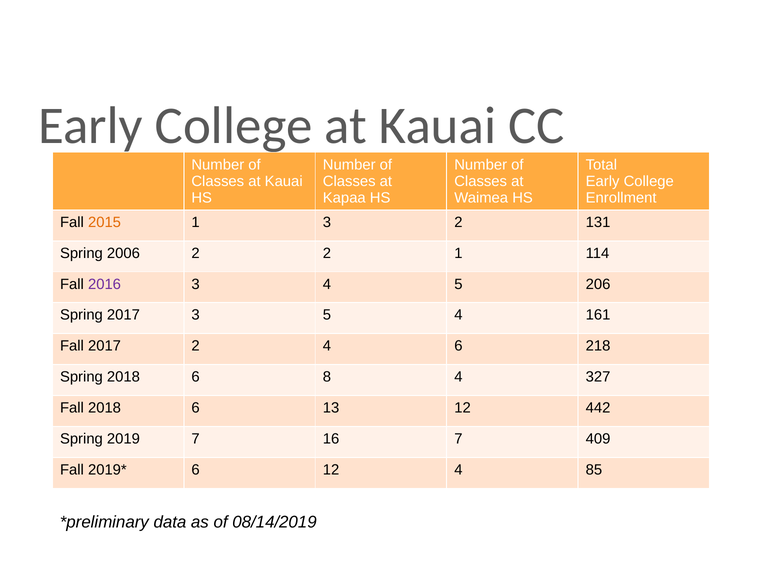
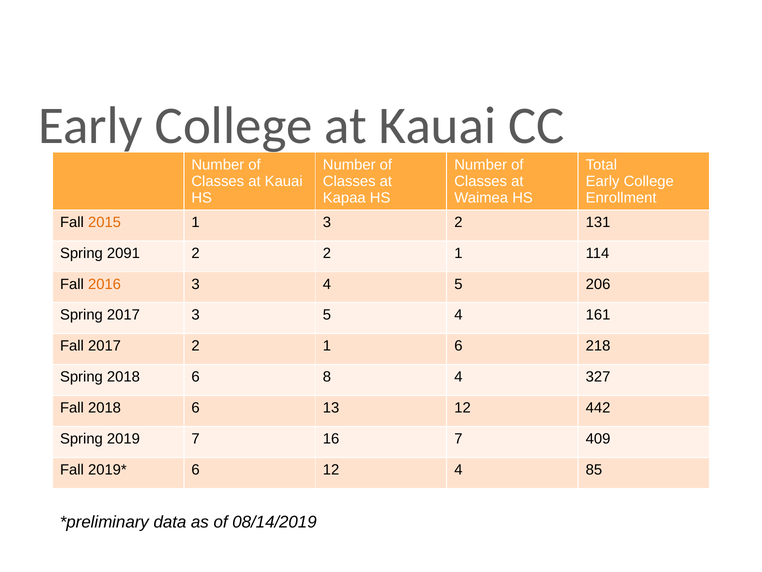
2006: 2006 -> 2091
2016 colour: purple -> orange
2017 2 4: 4 -> 1
